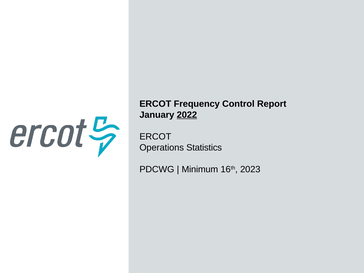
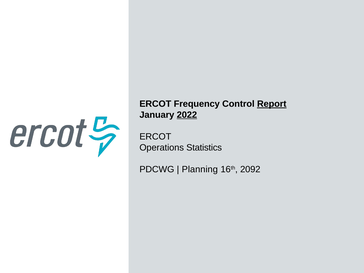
Report underline: none -> present
Minimum: Minimum -> Planning
2023: 2023 -> 2092
